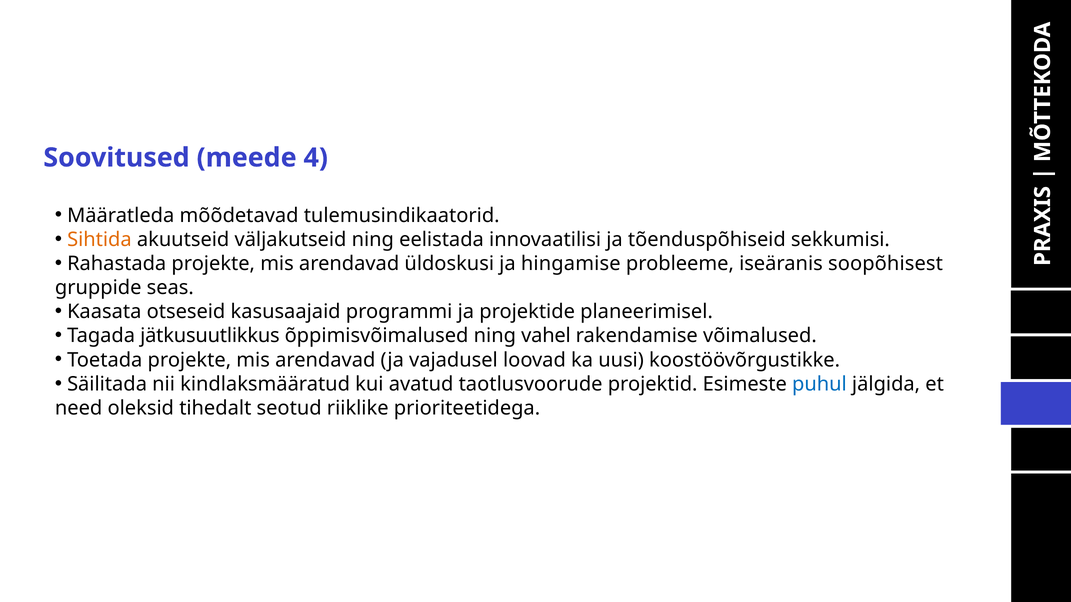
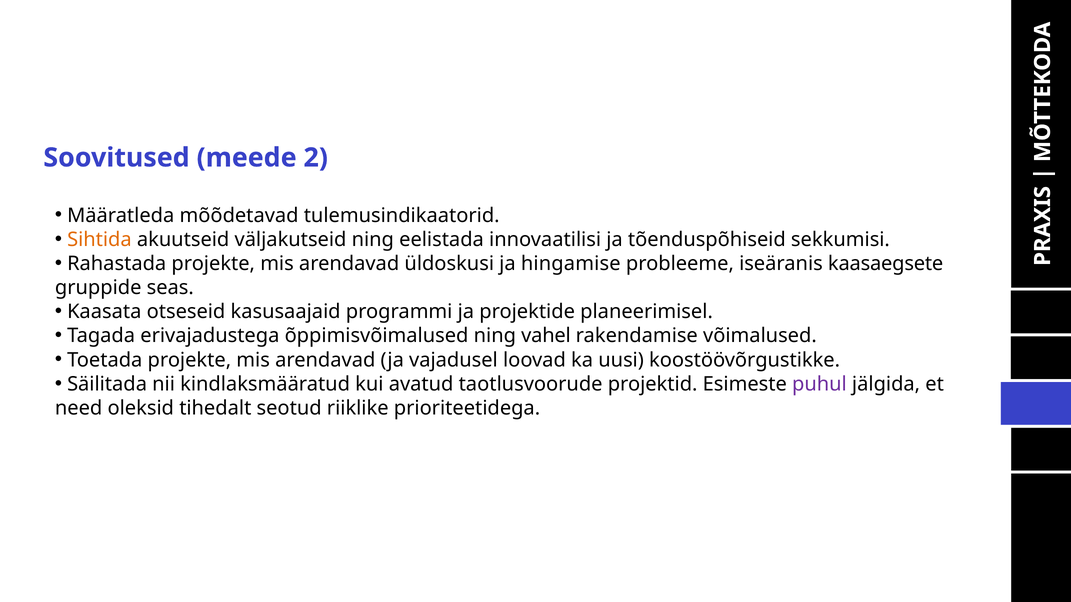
4: 4 -> 2
soopõhisest: soopõhisest -> kaasaegsete
jätkusuutlikkus: jätkusuutlikkus -> erivajadustega
puhul colour: blue -> purple
